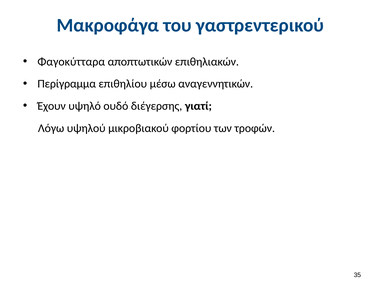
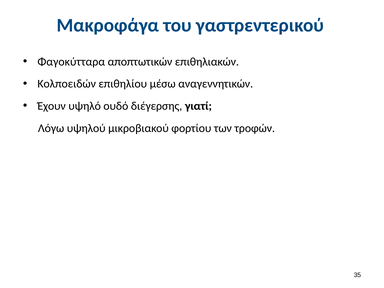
Περίγραμμα: Περίγραμμα -> Κολποειδών
